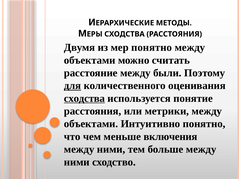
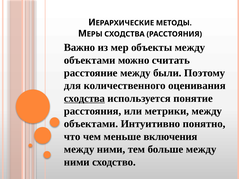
Двумя: Двумя -> Важно
мер понятно: понятно -> объекты
для underline: present -> none
